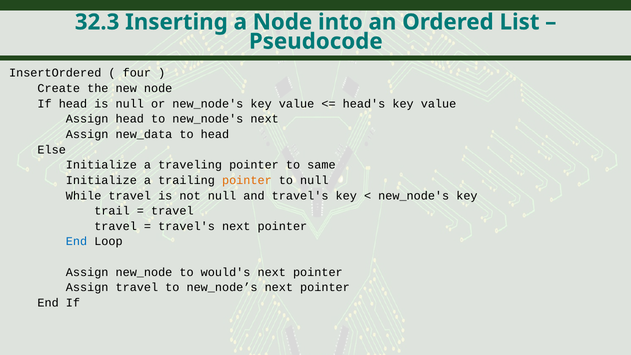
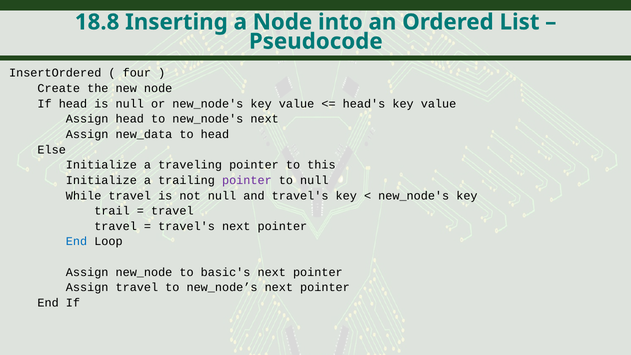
32.3: 32.3 -> 18.8
same: same -> this
pointer at (247, 180) colour: orange -> purple
would's: would's -> basic's
